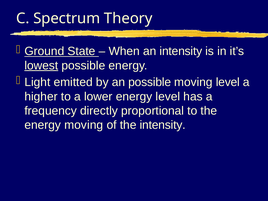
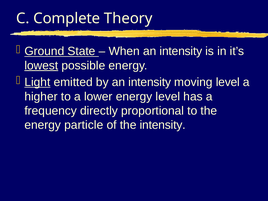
Spectrum: Spectrum -> Complete
Light underline: none -> present
by an possible: possible -> intensity
energy moving: moving -> particle
